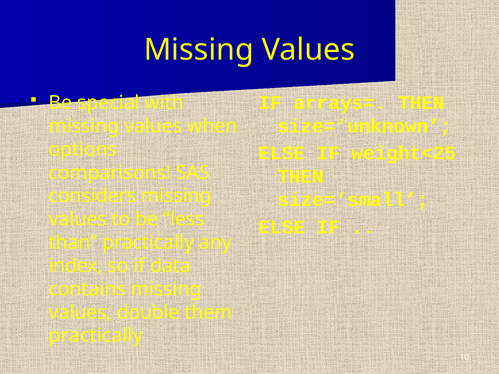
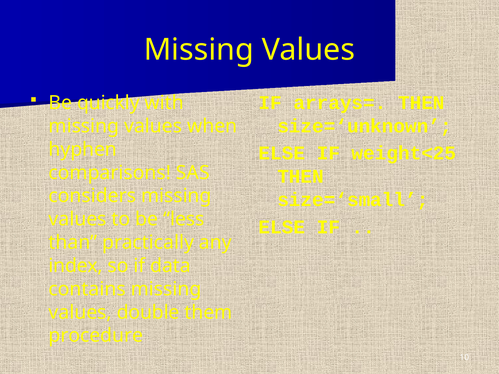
special: special -> quickly
options: options -> hyphen
practically at (96, 336): practically -> procedure
